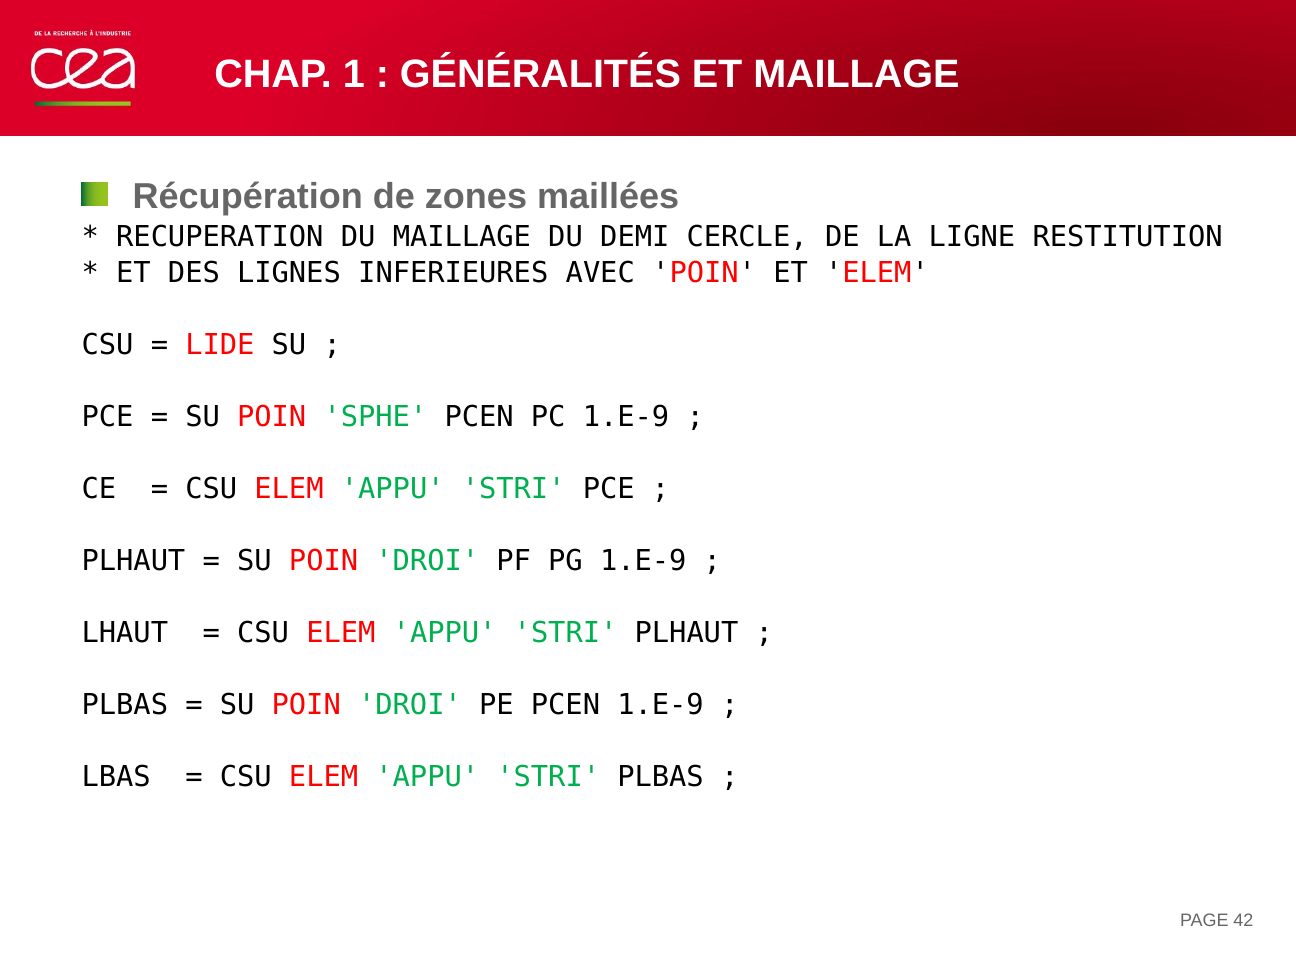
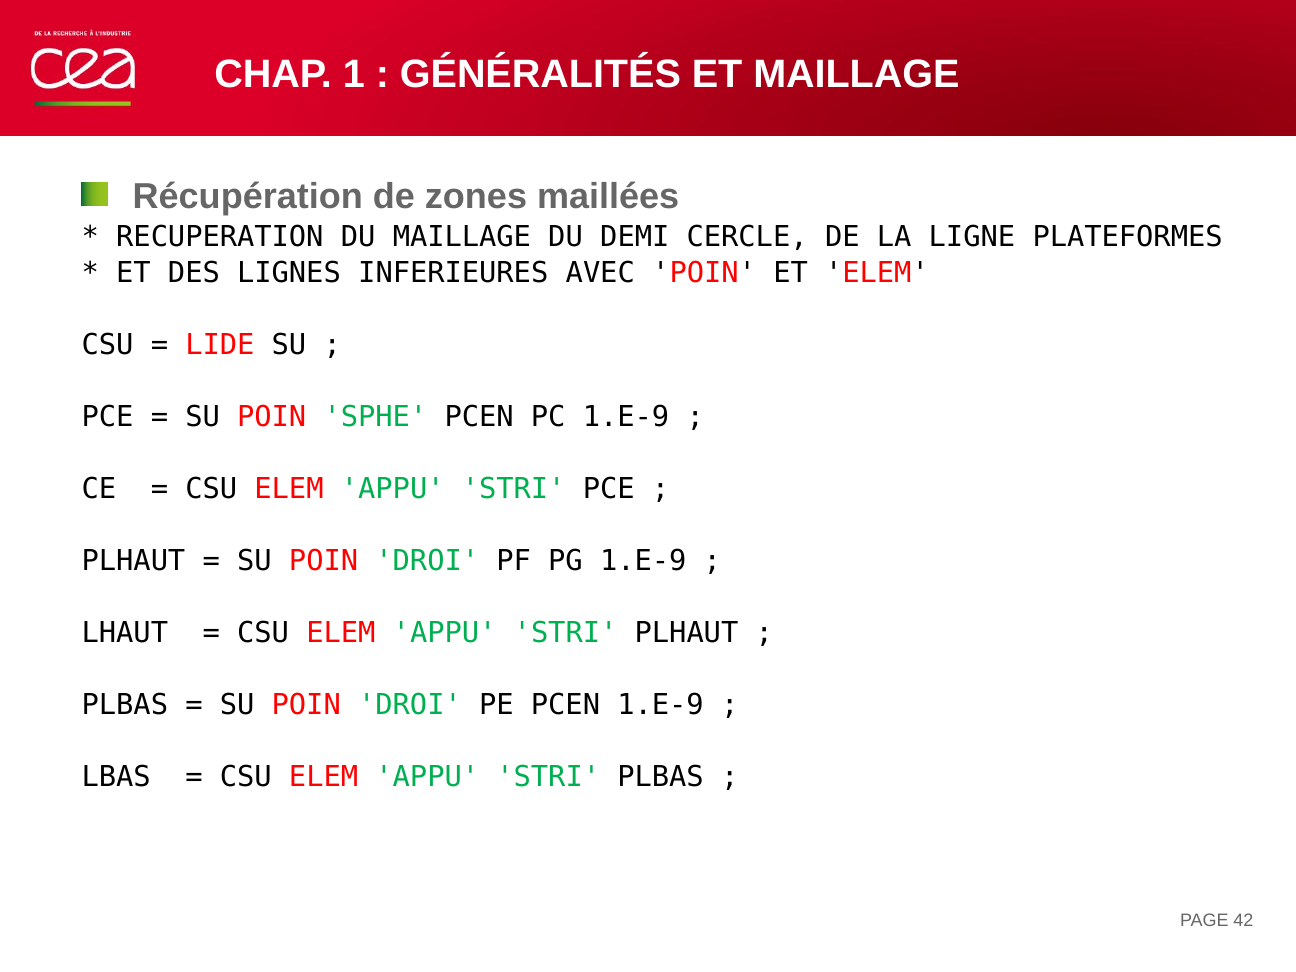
RESTITUTION: RESTITUTION -> PLATEFORMES
